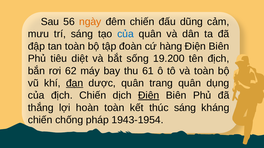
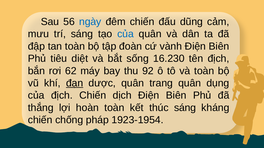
ngày colour: orange -> blue
hàng: hàng -> vành
19.200: 19.200 -> 16.230
61: 61 -> 92
Điện at (149, 96) underline: present -> none
1943-1954: 1943-1954 -> 1923-1954
